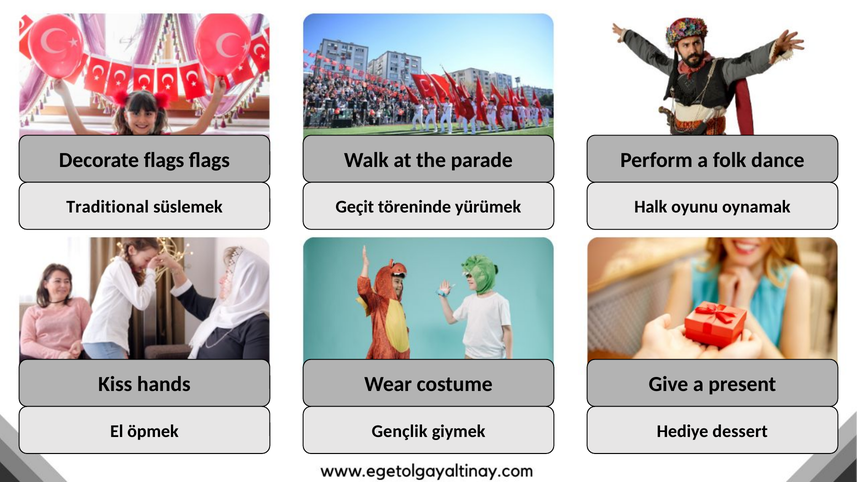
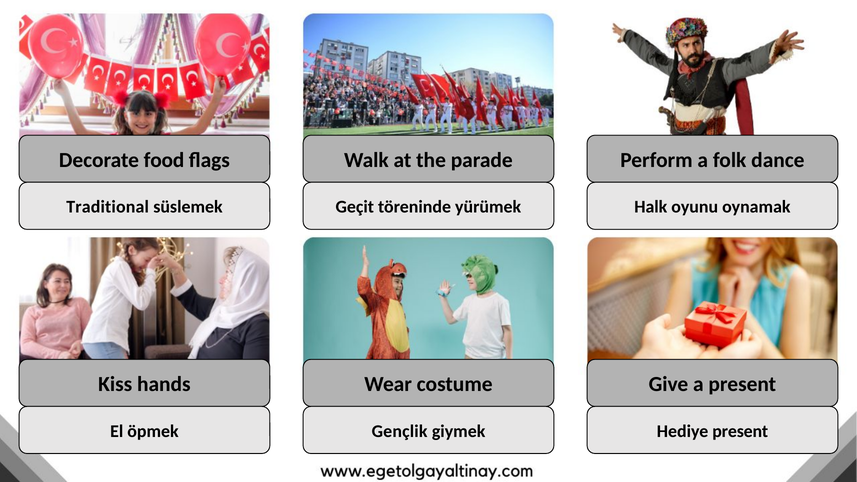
Decorate flags: flags -> food
Hediye dessert: dessert -> present
